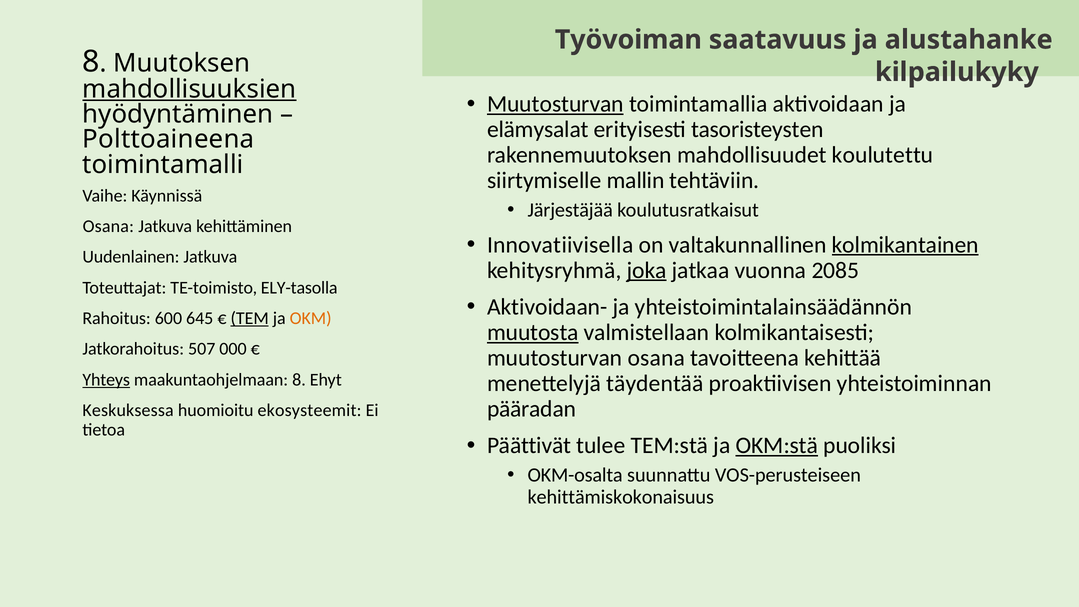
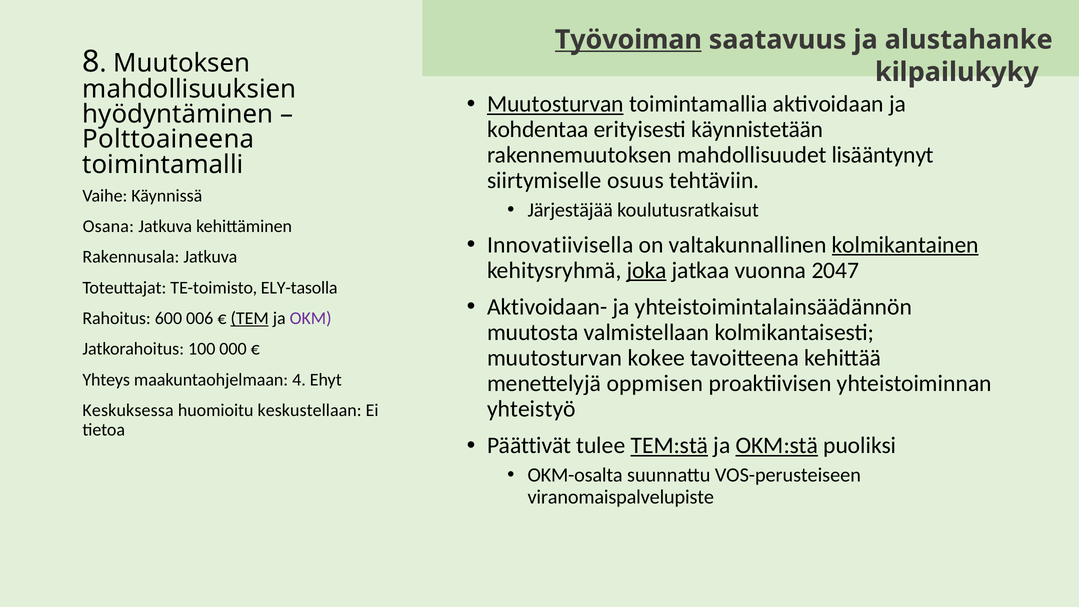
Työvoiman underline: none -> present
mahdollisuuksien underline: present -> none
elämysalat: elämysalat -> kohdentaa
tasoristeysten: tasoristeysten -> käynnistetään
koulutettu: koulutettu -> lisääntynyt
mallin: mallin -> osuus
Uudenlainen: Uudenlainen -> Rakennusala
2085: 2085 -> 2047
645: 645 -> 006
OKM colour: orange -> purple
muutosta underline: present -> none
507: 507 -> 100
muutosturvan osana: osana -> kokee
Yhteys underline: present -> none
maakuntaohjelmaan 8: 8 -> 4
täydentää: täydentää -> oppmisen
pääradan: pääradan -> yhteistyö
ekosysteemit: ekosysteemit -> keskustellaan
TEM:stä underline: none -> present
kehittämiskokonaisuus: kehittämiskokonaisuus -> viranomaispalvelupiste
